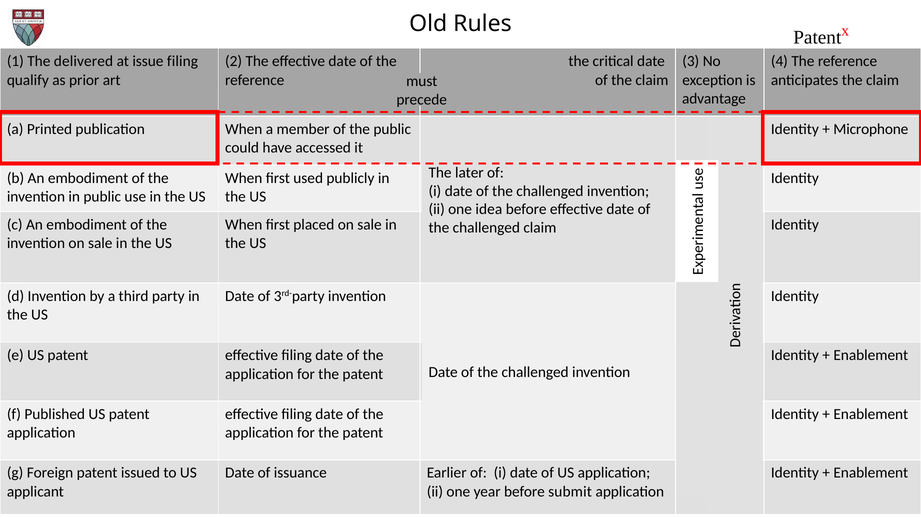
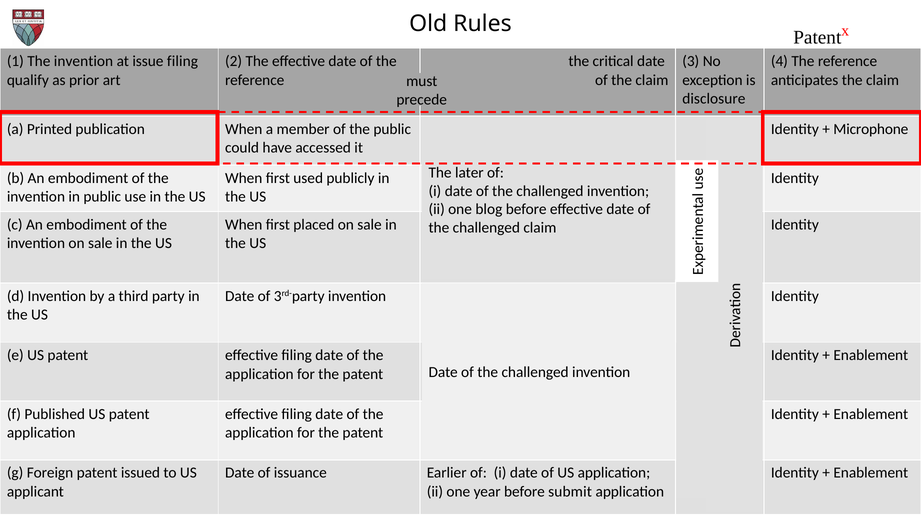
1 The delivered: delivered -> invention
advantage: advantage -> disclosure
idea: idea -> blog
